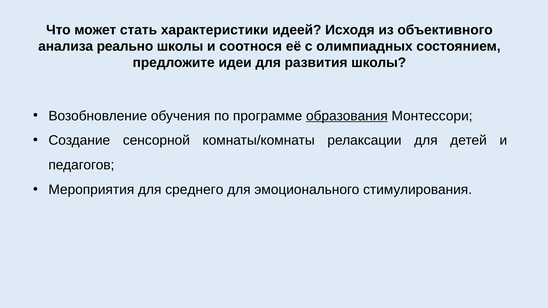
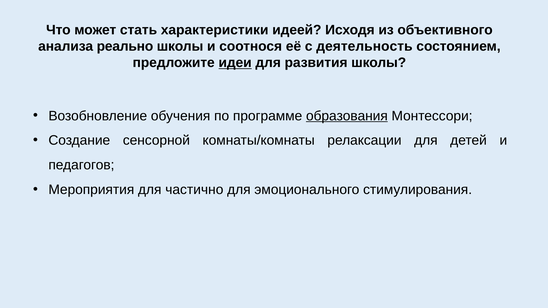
олимпиадных: олимпиадных -> деятельность
идеи underline: none -> present
среднего: среднего -> частично
